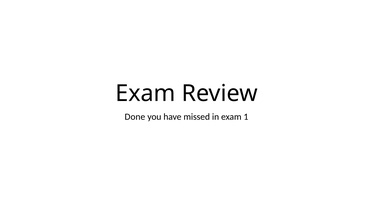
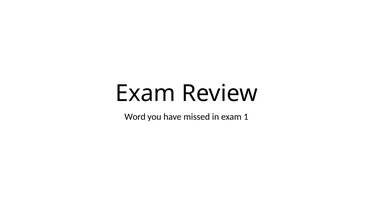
Done: Done -> Word
